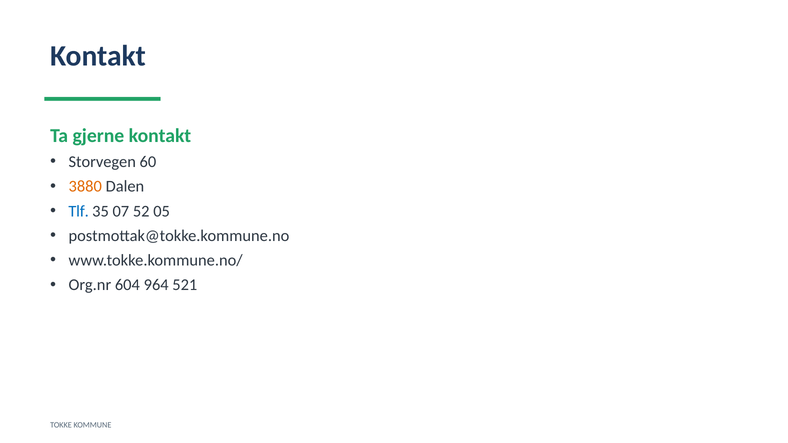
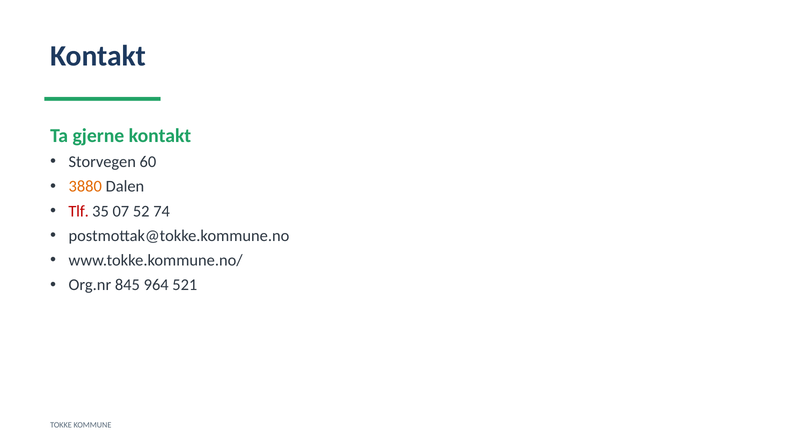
Tlf colour: blue -> red
05: 05 -> 74
604: 604 -> 845
